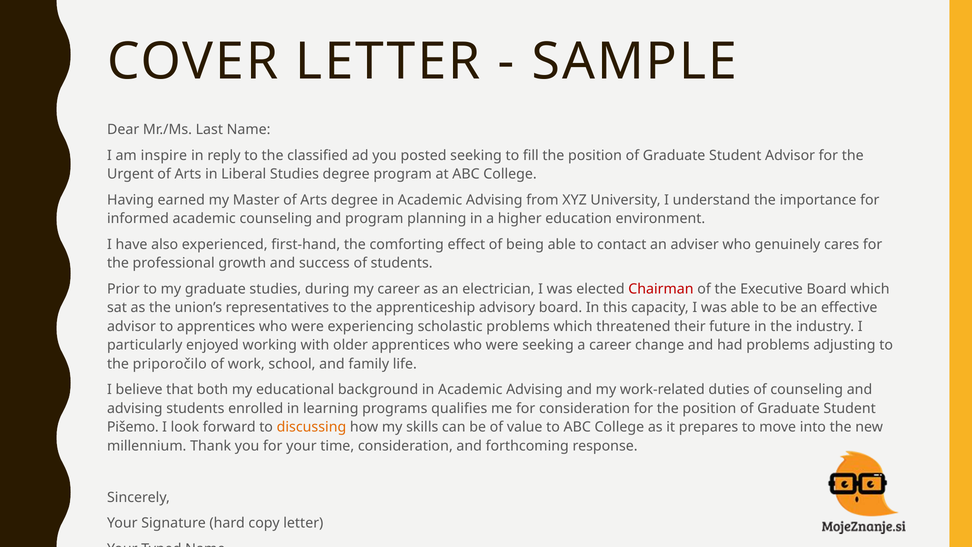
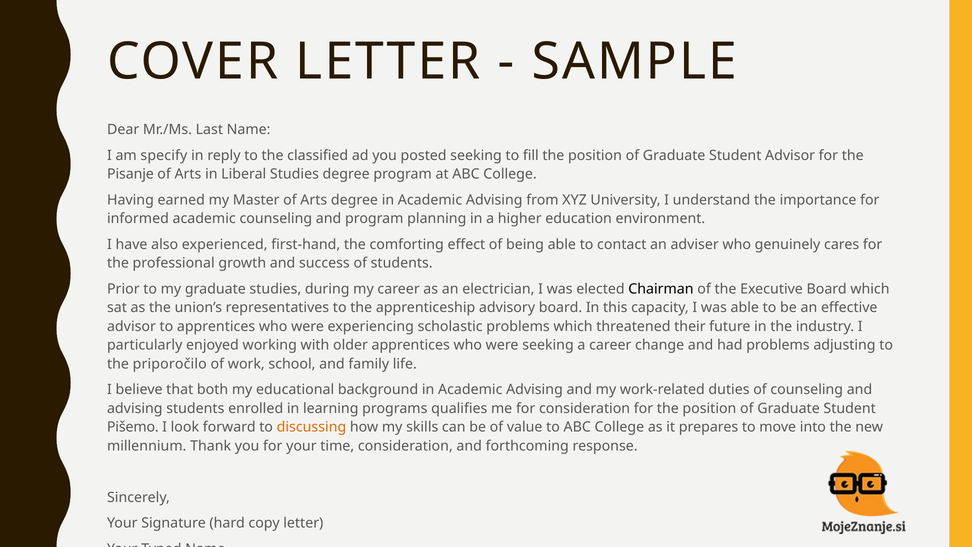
inspire: inspire -> specify
Urgent: Urgent -> Pisanje
Chairman colour: red -> black
